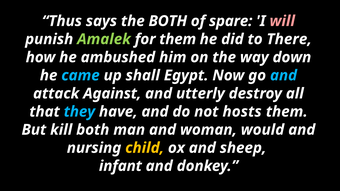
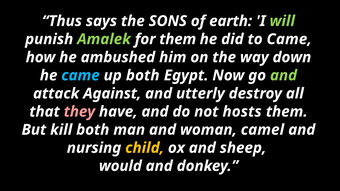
the BOTH: BOTH -> SONS
spare: spare -> earth
will colour: pink -> light green
to There: There -> Came
up shall: shall -> both
and at (284, 75) colour: light blue -> light green
they colour: light blue -> pink
would: would -> camel
infant: infant -> would
